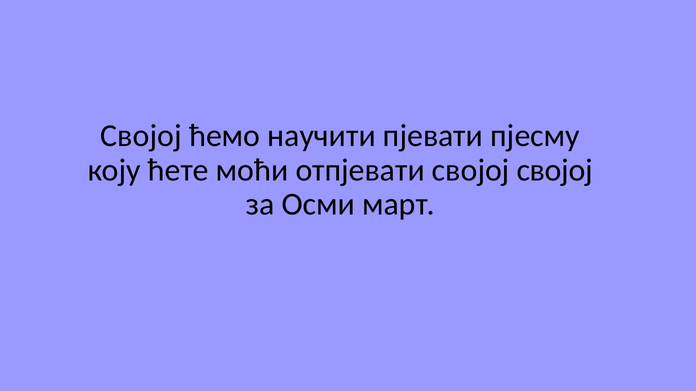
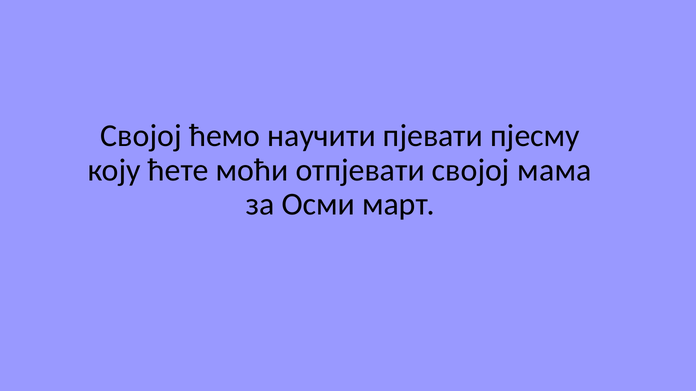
својој својој: својој -> мама
